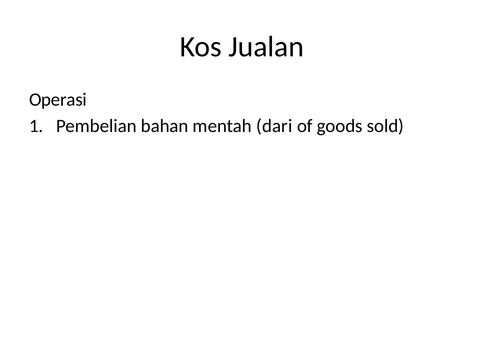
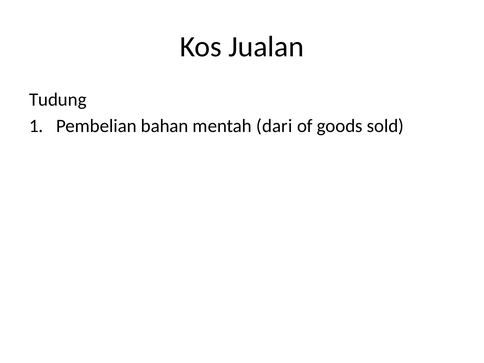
Operasi: Operasi -> Tudung
